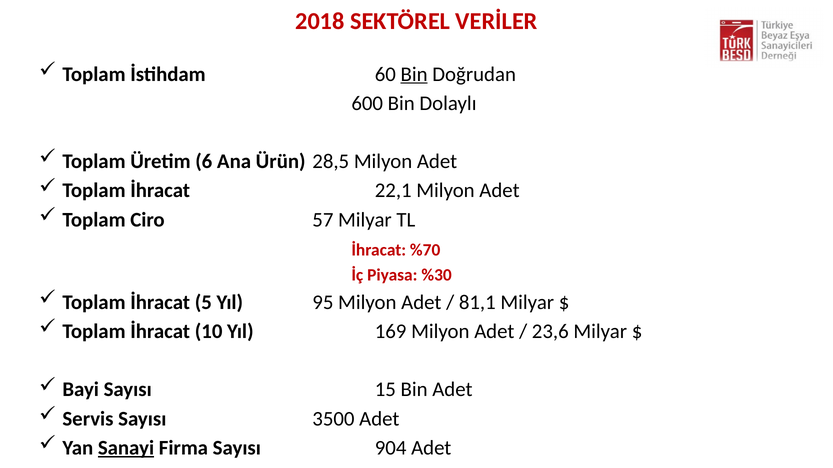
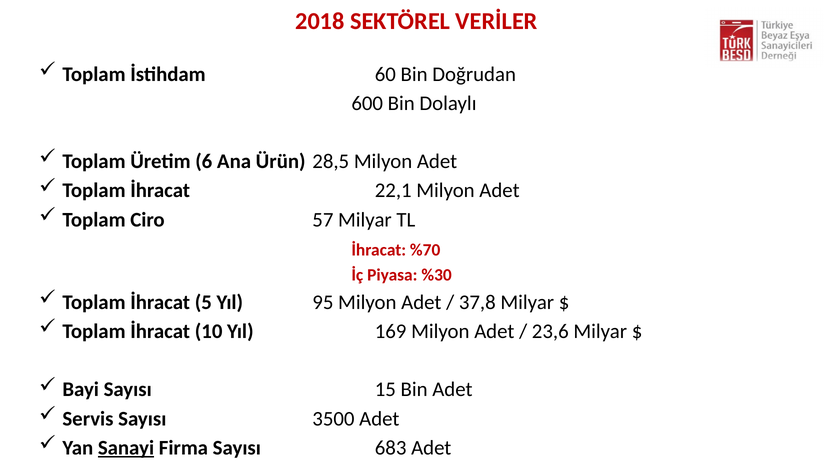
Bin at (414, 74) underline: present -> none
81,1: 81,1 -> 37,8
904: 904 -> 683
